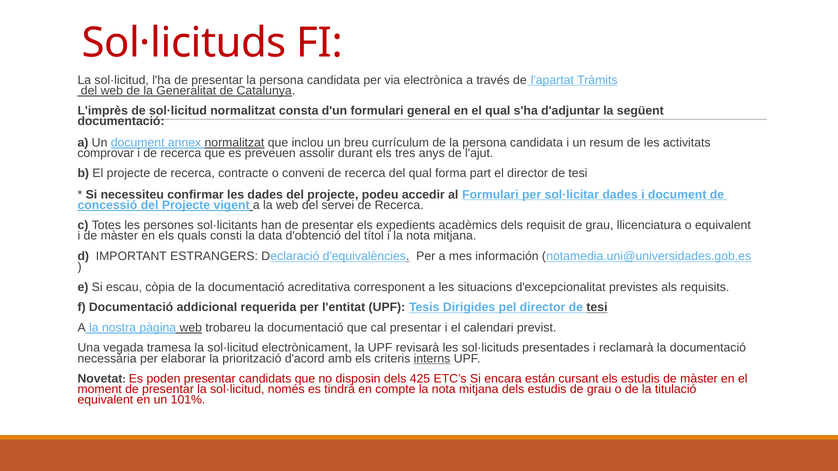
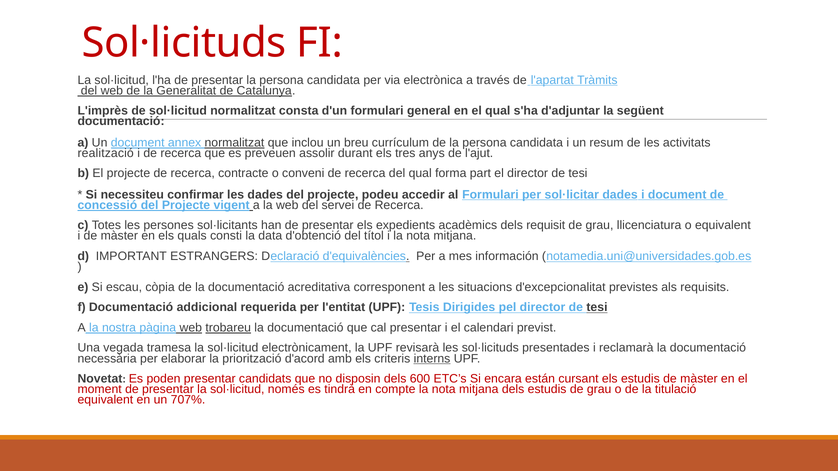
comprovar: comprovar -> realització
trobareu underline: none -> present
425: 425 -> 600
101%: 101% -> 707%
